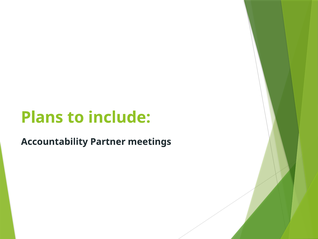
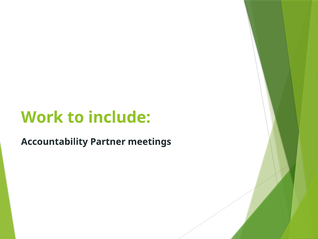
Plans: Plans -> Work
